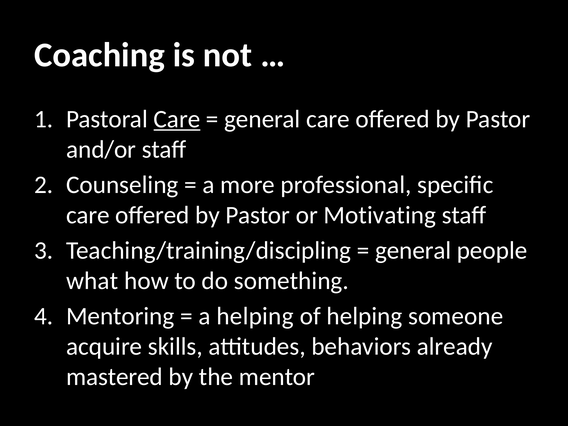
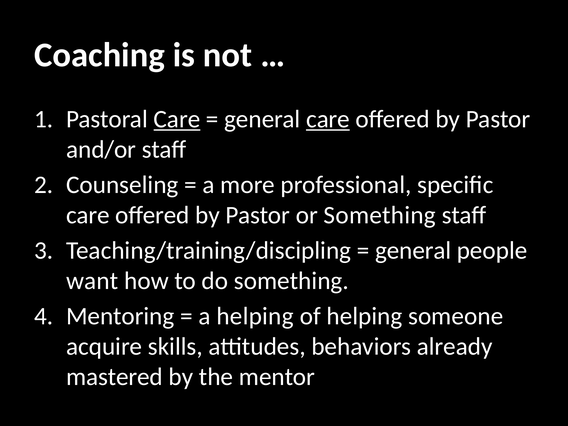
care at (328, 119) underline: none -> present
or Motivating: Motivating -> Something
what: what -> want
